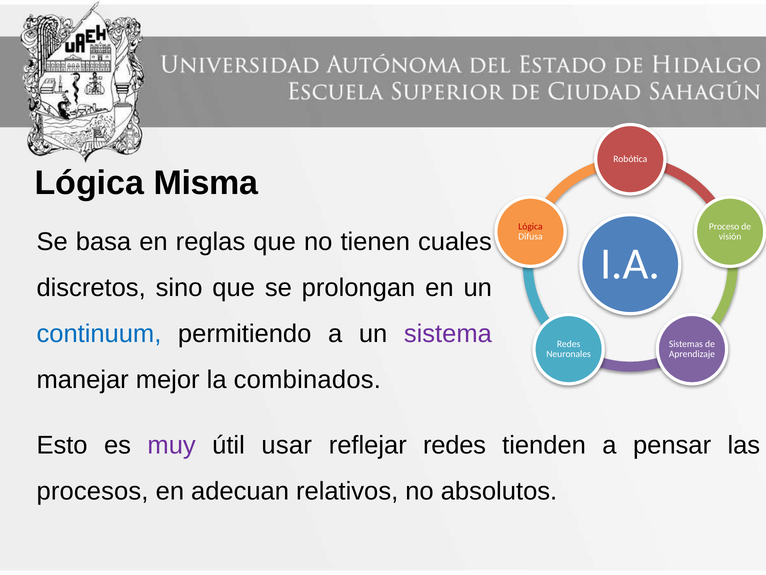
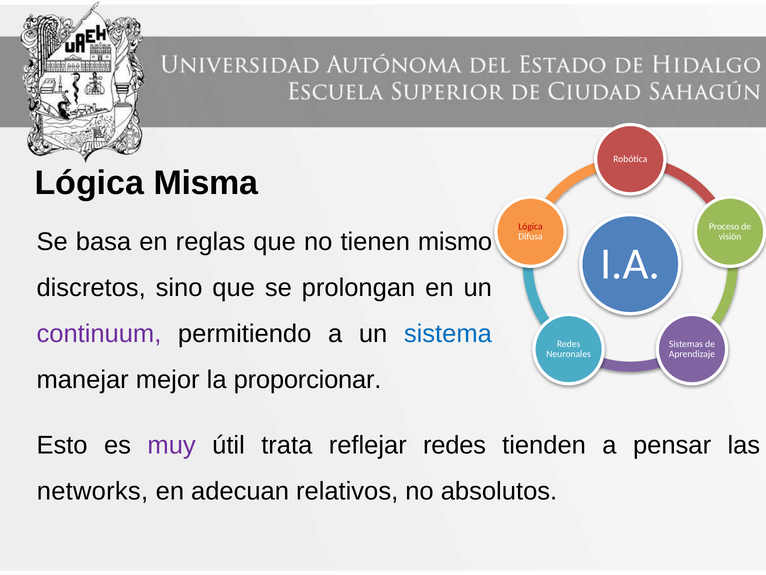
cuales: cuales -> mismo
continuum colour: blue -> purple
sistema colour: purple -> blue
combinados: combinados -> proporcionar
usar: usar -> trata
procesos: procesos -> networks
